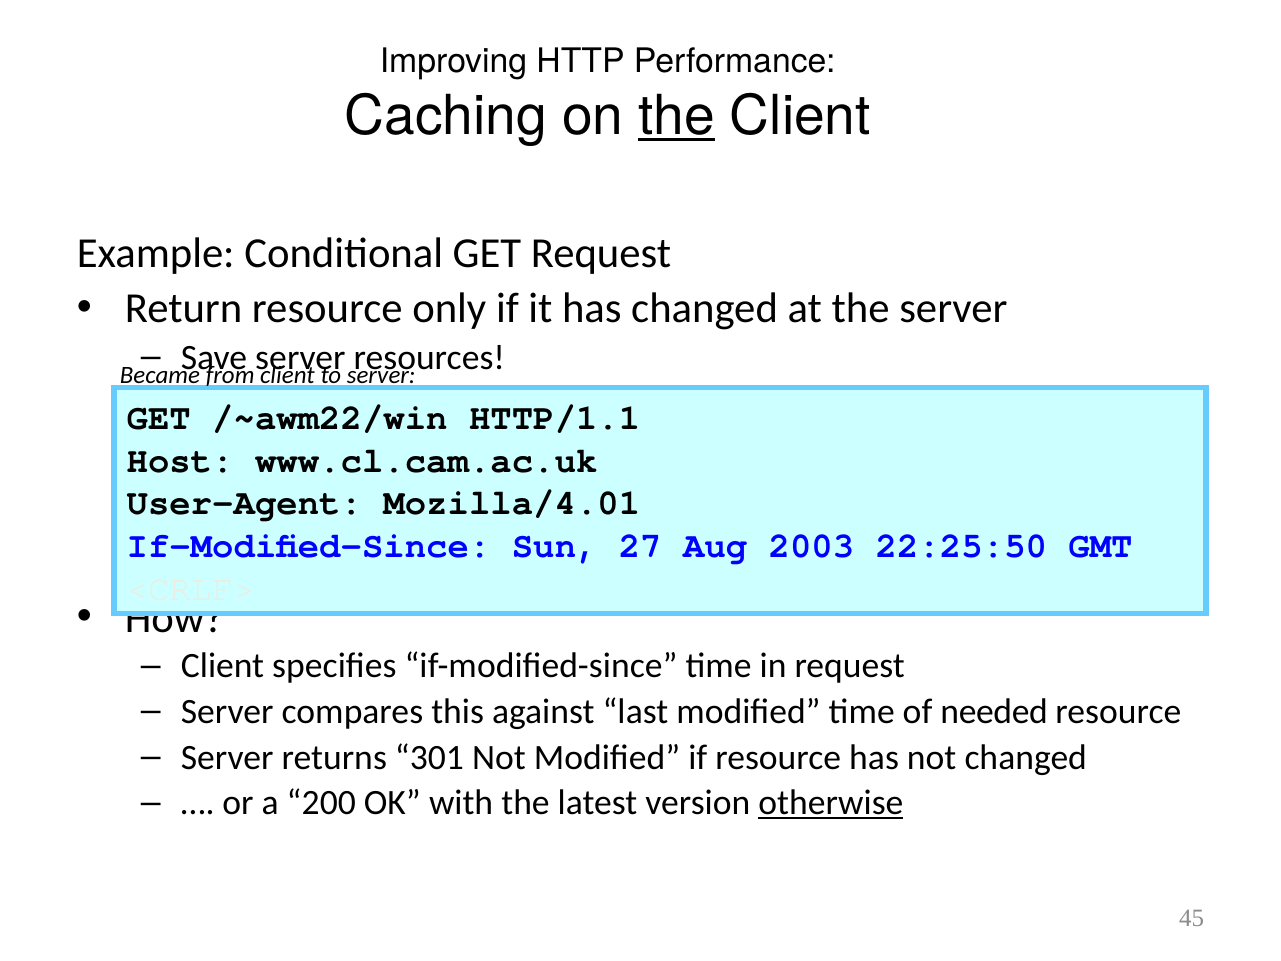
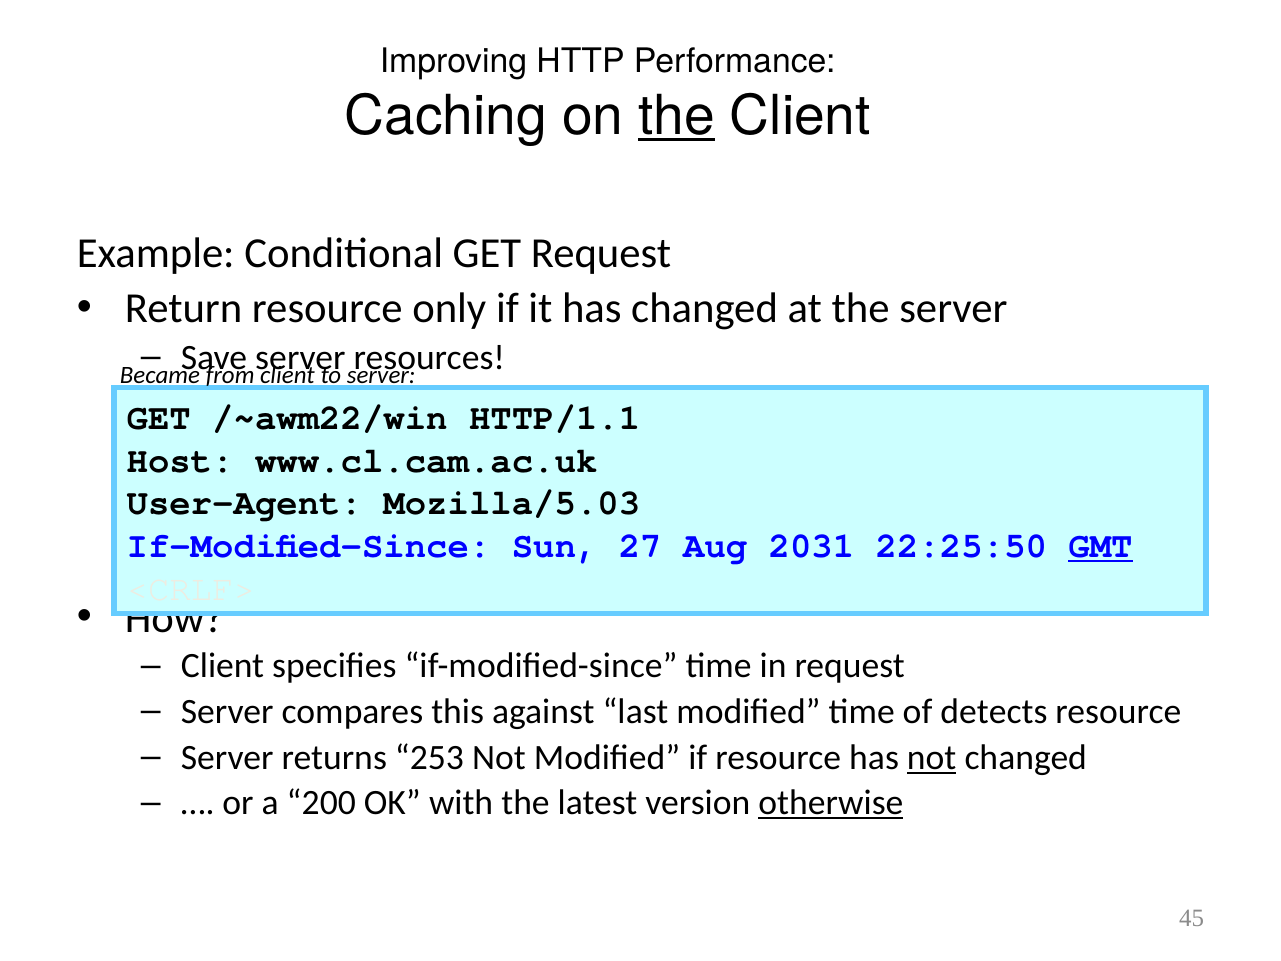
Mozilla/4.01: Mozilla/4.01 -> Mozilla/5.03
2003: 2003 -> 2031
GMT underline: none -> present
needed: needed -> detects
301: 301 -> 253
not at (932, 757) underline: none -> present
